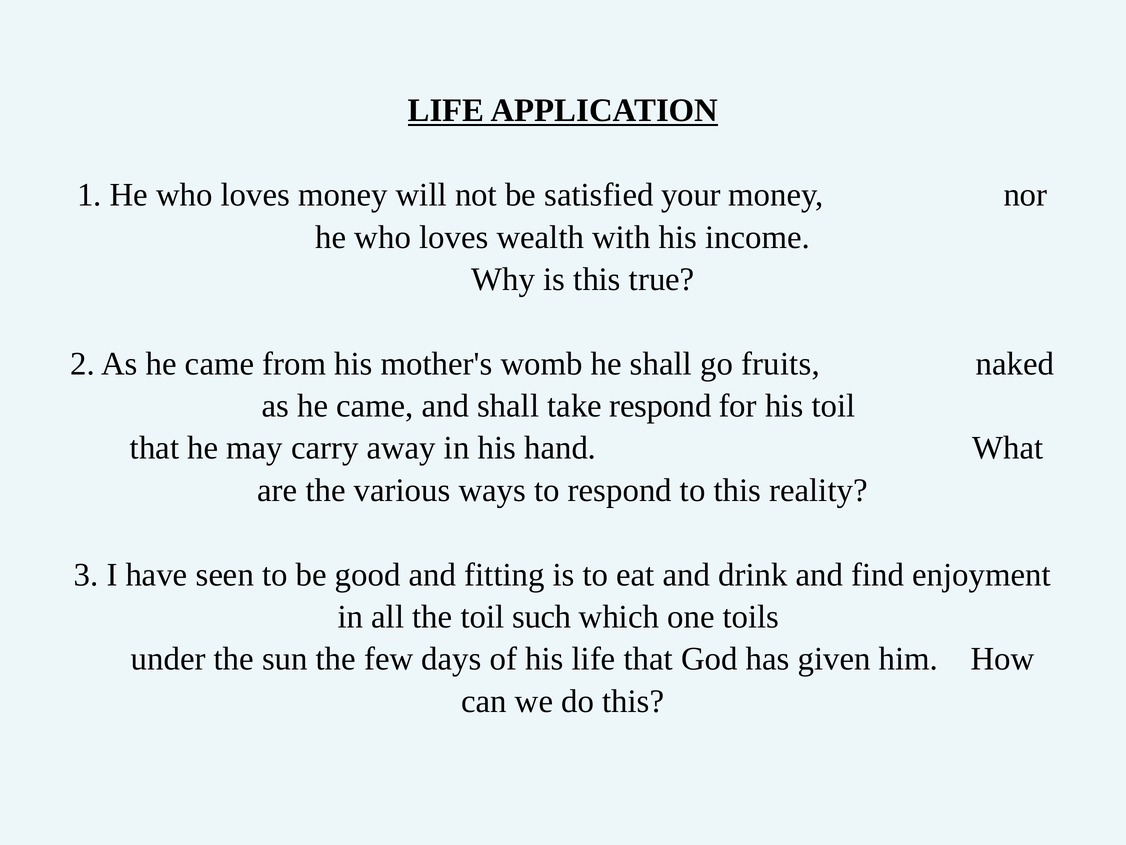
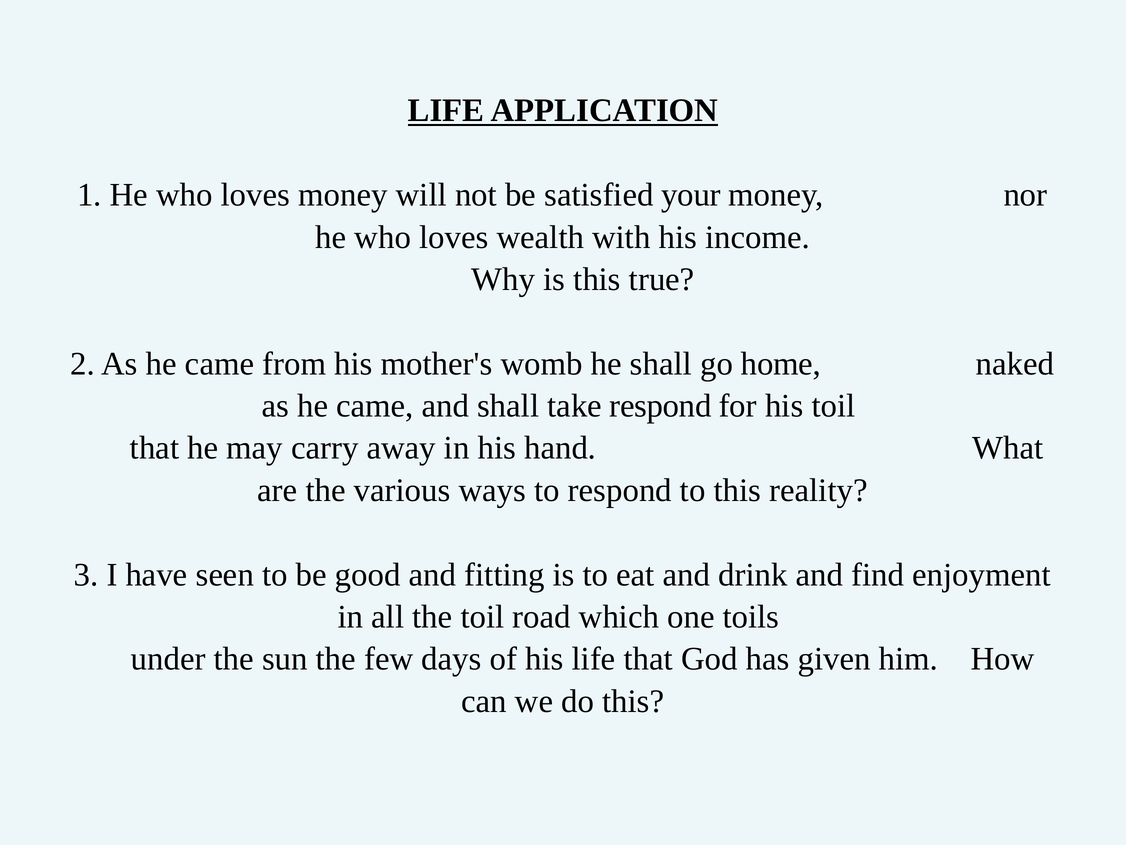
fruits: fruits -> home
such: such -> road
